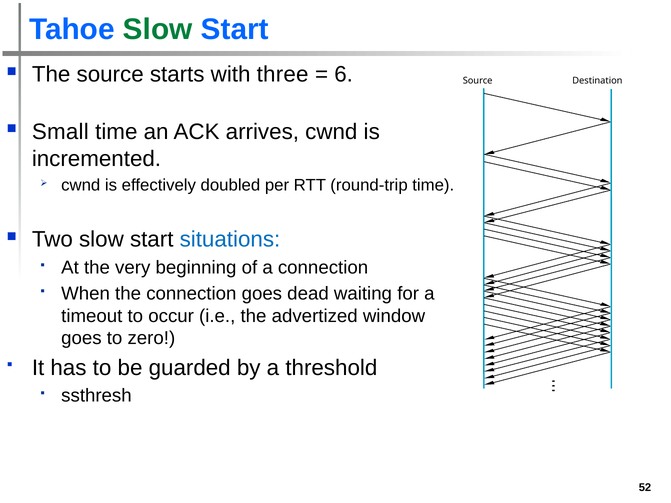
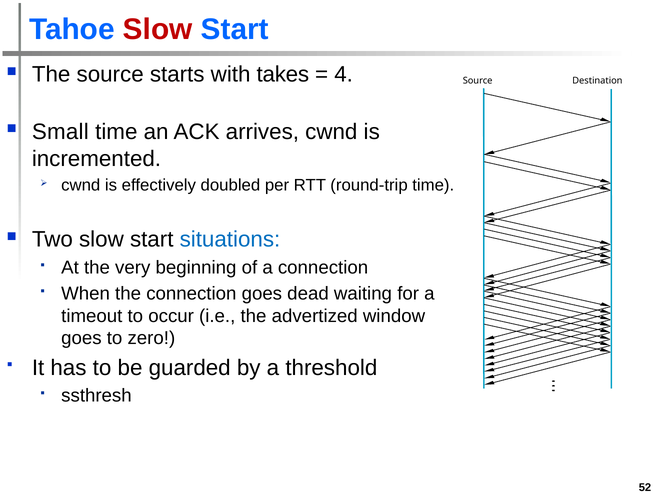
Slow at (158, 29) colour: green -> red
three: three -> takes
6: 6 -> 4
